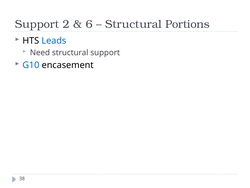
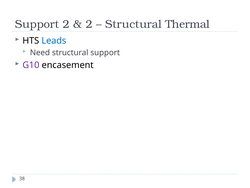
6 at (89, 24): 6 -> 2
Portions: Portions -> Thermal
G10 colour: blue -> purple
